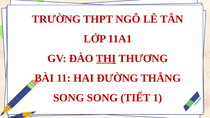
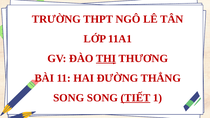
TIẾT underline: none -> present
